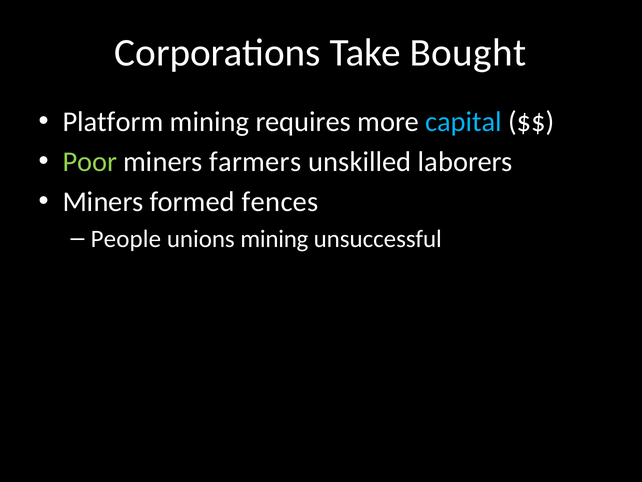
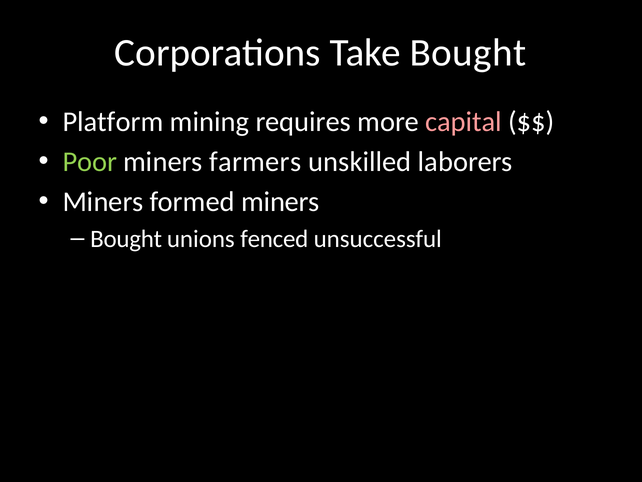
capital colour: light blue -> pink
formed fences: fences -> miners
People at (126, 239): People -> Bought
unions mining: mining -> fenced
